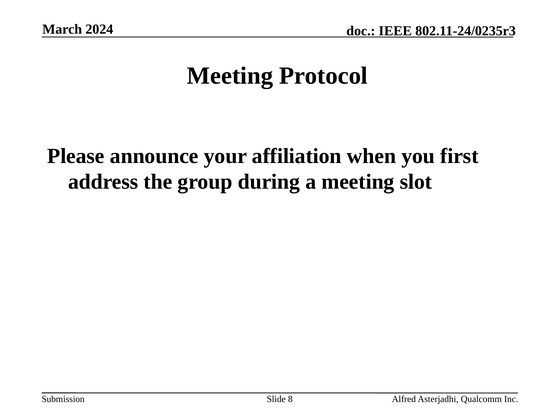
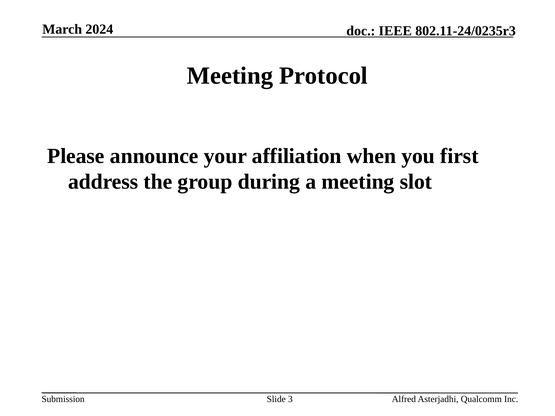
8: 8 -> 3
